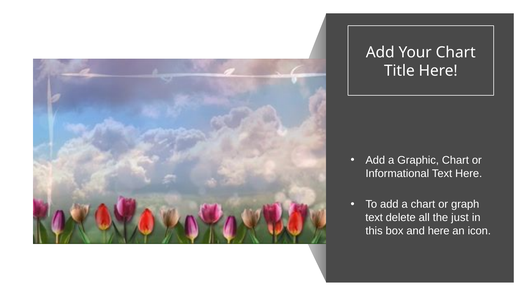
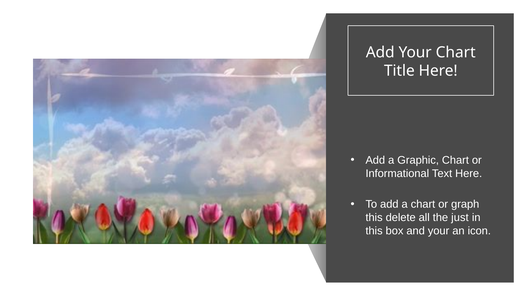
text at (374, 218): text -> this
and here: here -> your
